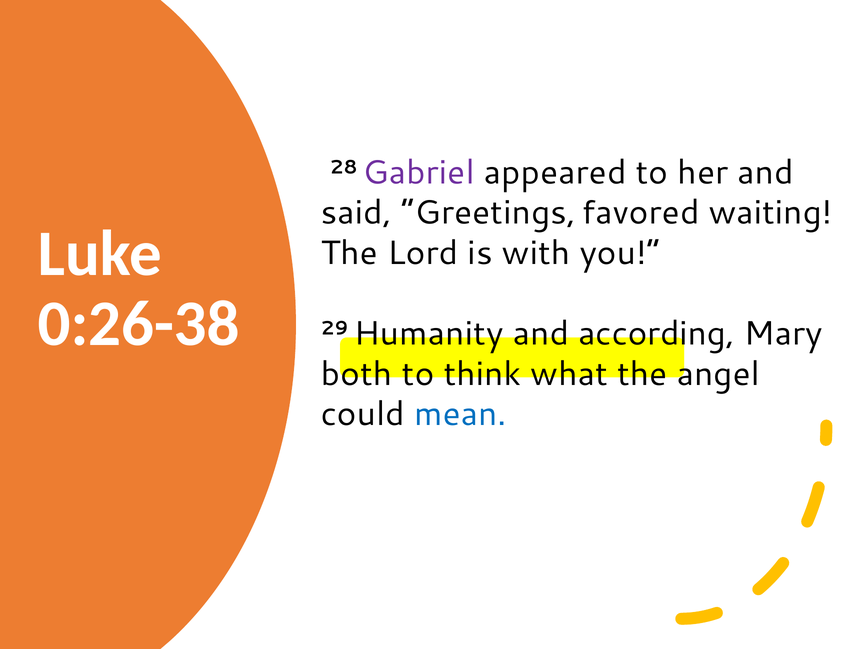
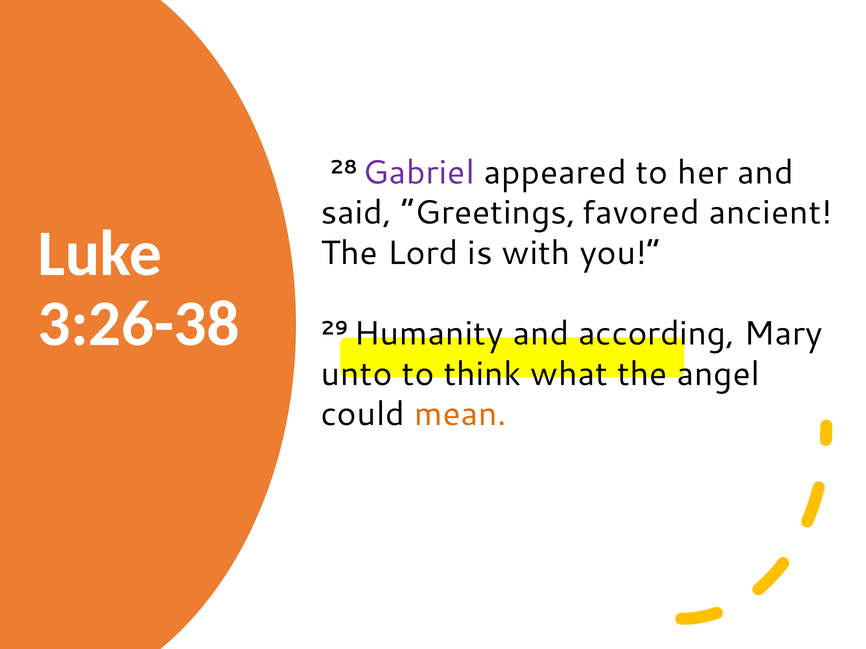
waiting: waiting -> ancient
0:26-38: 0:26-38 -> 3:26-38
both: both -> unto
mean colour: blue -> orange
